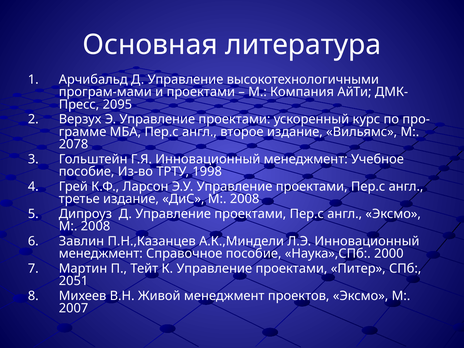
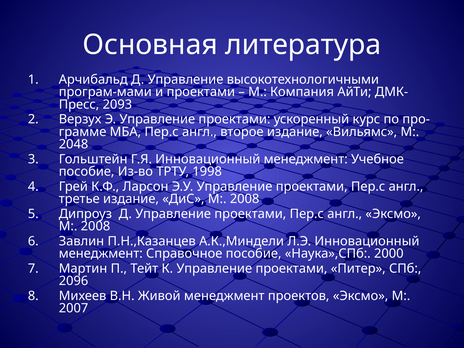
2095: 2095 -> 2093
2078: 2078 -> 2048
2051: 2051 -> 2096
